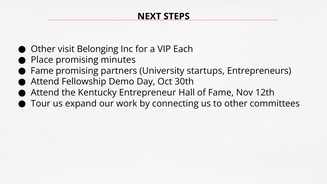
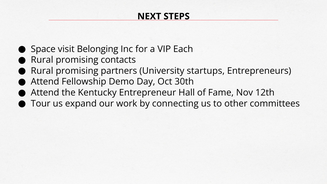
Other at (43, 49): Other -> Space
Place at (42, 60): Place -> Rural
minutes: minutes -> contacts
Fame at (42, 71): Fame -> Rural
